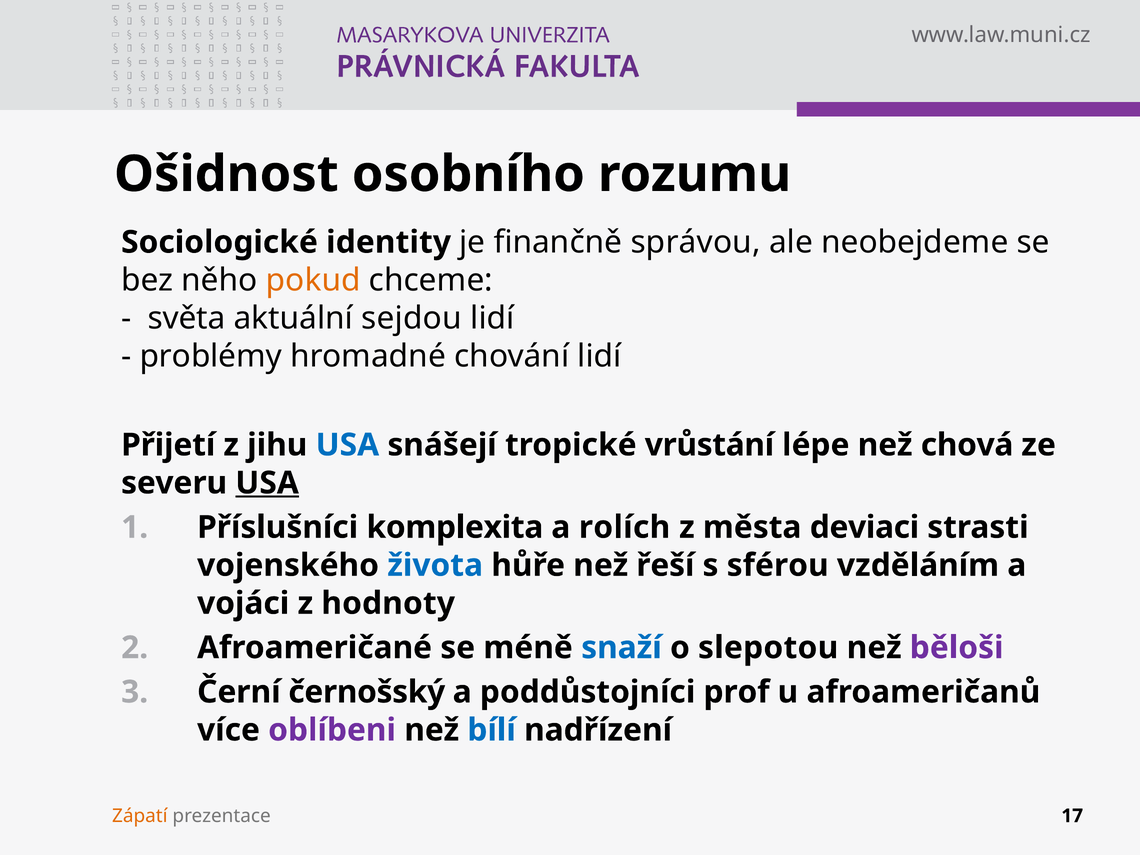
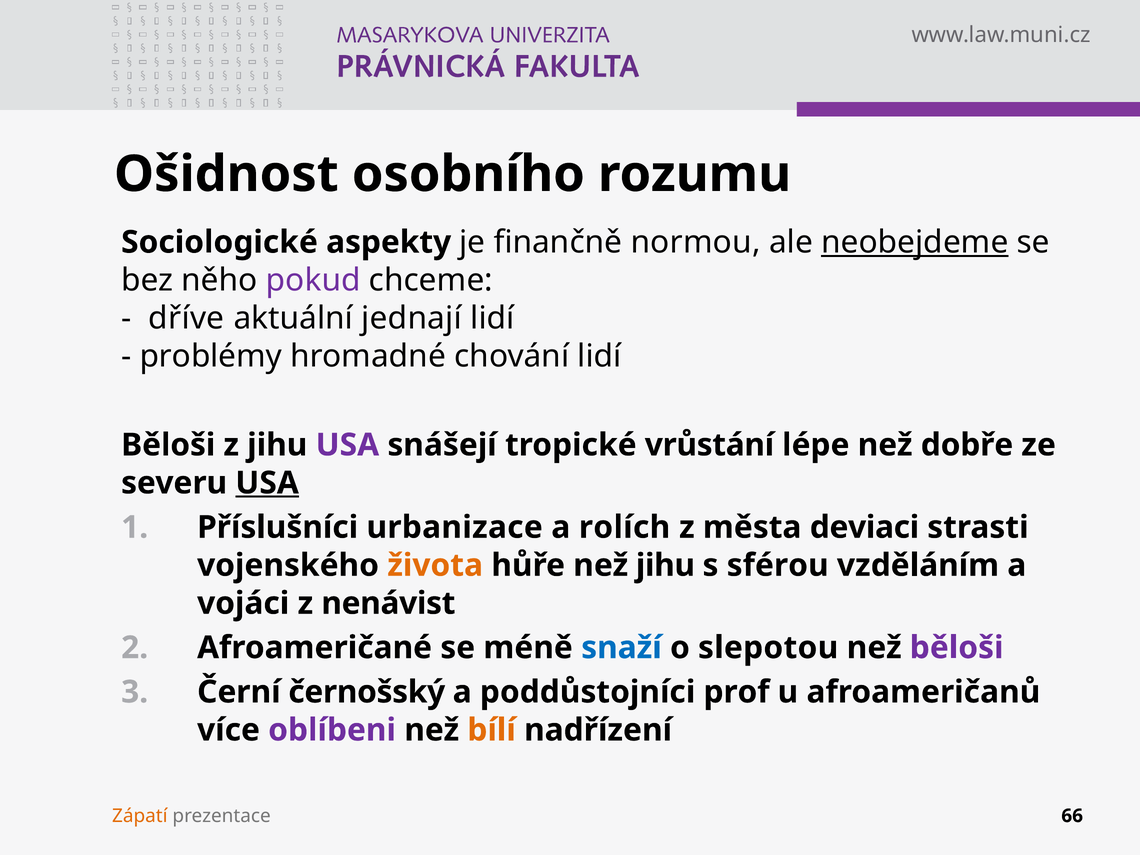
identity: identity -> aspekty
správou: správou -> normou
neobejdeme underline: none -> present
pokud colour: orange -> purple
světa: světa -> dříve
sejdou: sejdou -> jednají
Přijetí at (168, 445): Přijetí -> Běloši
USA at (347, 445) colour: blue -> purple
chová: chová -> dobře
komplexita: komplexita -> urbanizace
života colour: blue -> orange
než řeší: řeší -> jihu
hodnoty: hodnoty -> nenávist
bílí colour: blue -> orange
17: 17 -> 66
